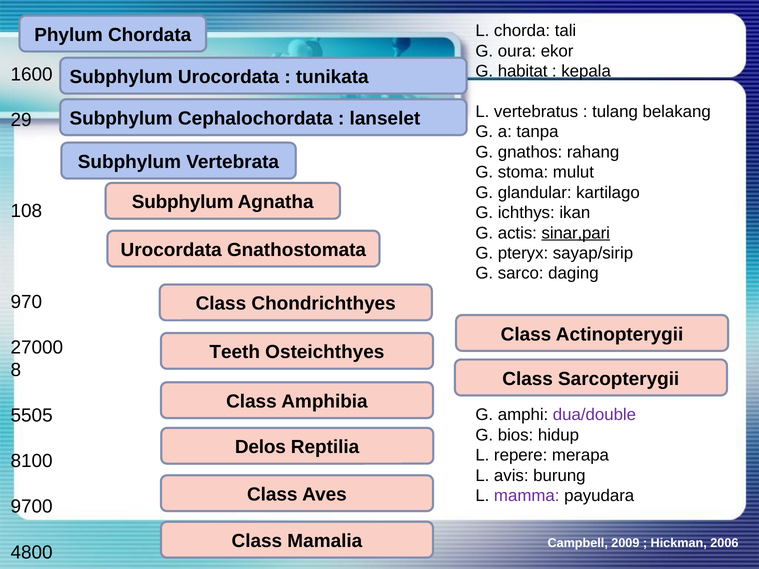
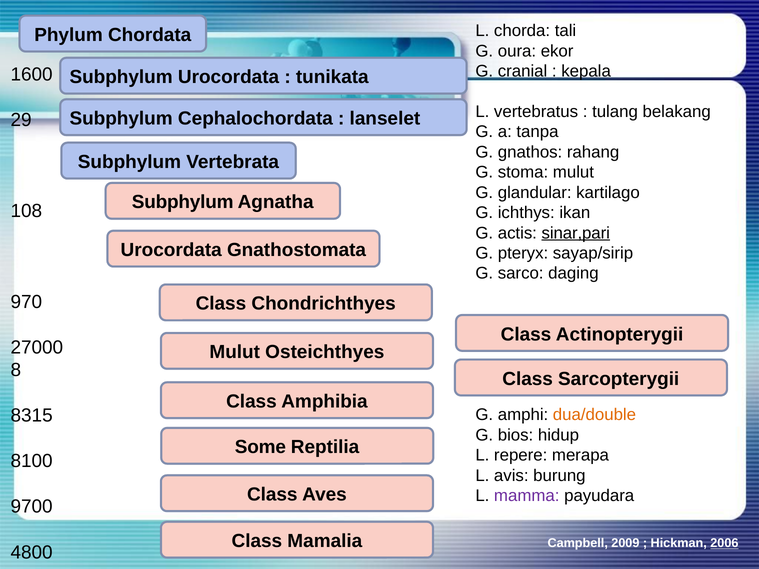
habitat: habitat -> cranial
Teeth at (235, 352): Teeth -> Mulut
5505: 5505 -> 8315
dua/double colour: purple -> orange
Delos: Delos -> Some
2006 underline: none -> present
